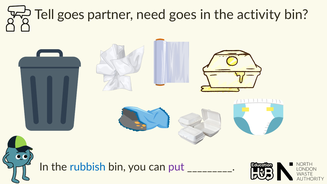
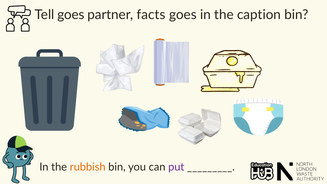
need: need -> facts
activity: activity -> caption
rubbish colour: blue -> orange
